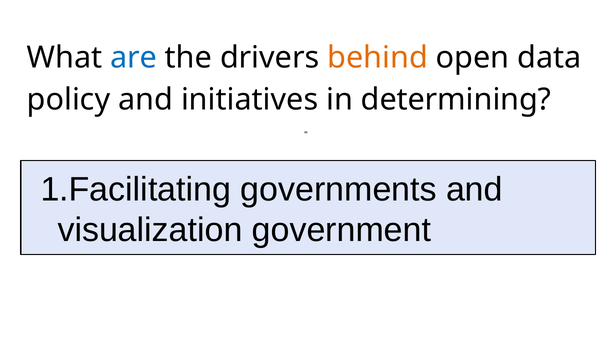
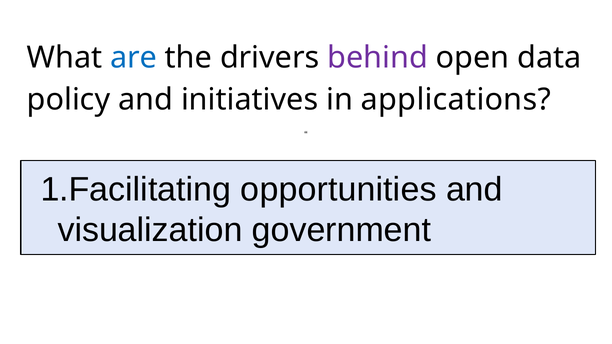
behind colour: orange -> purple
determining: determining -> applications
governments: governments -> opportunities
